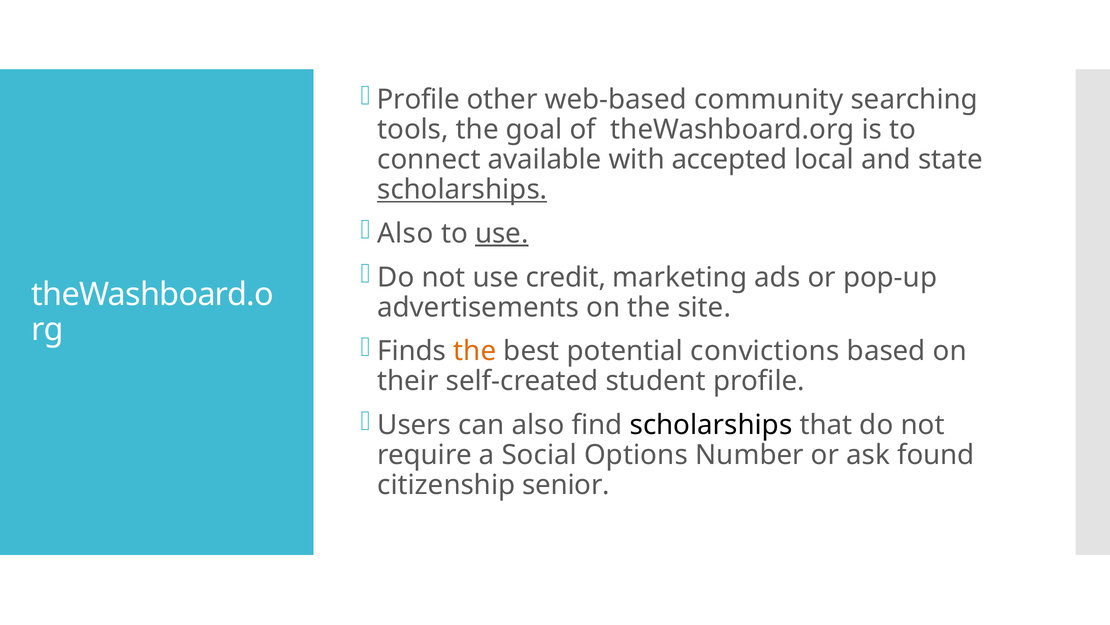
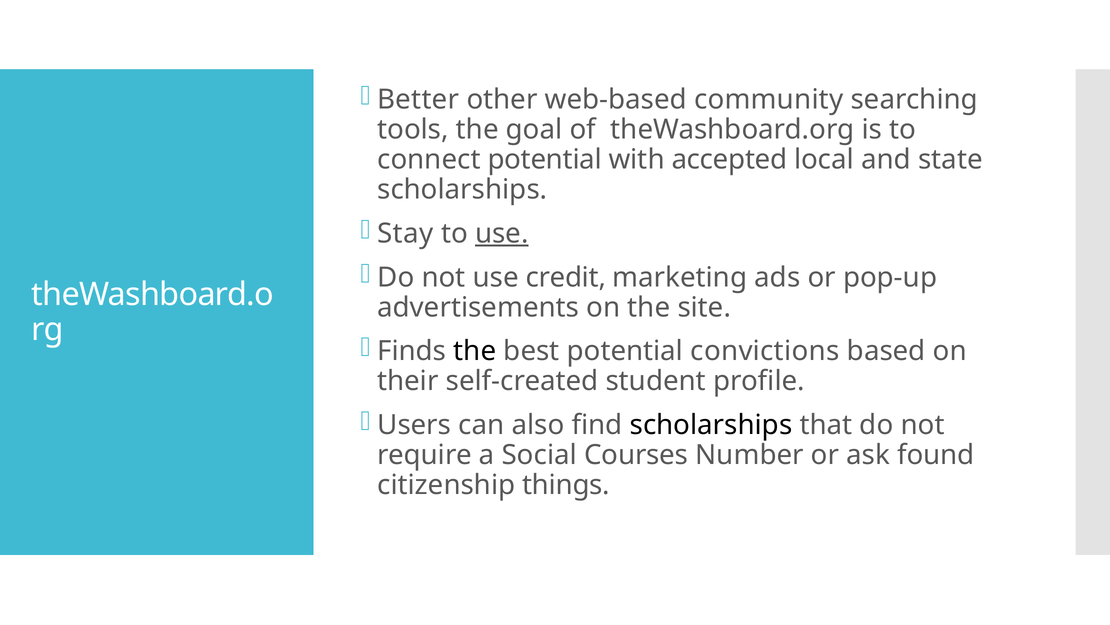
Profile at (418, 100): Profile -> Better
connect available: available -> potential
scholarships at (462, 190) underline: present -> none
Also at (405, 233): Also -> Stay
the at (475, 351) colour: orange -> black
Options: Options -> Courses
senior: senior -> things
